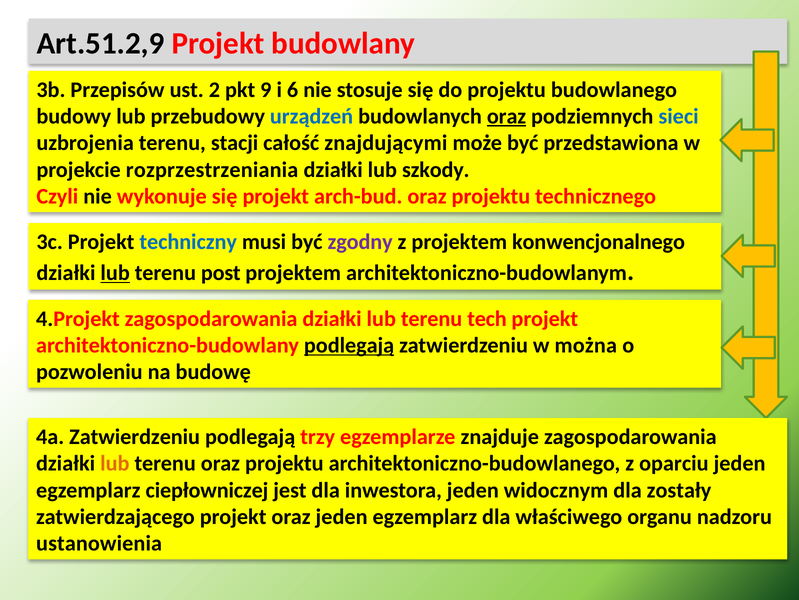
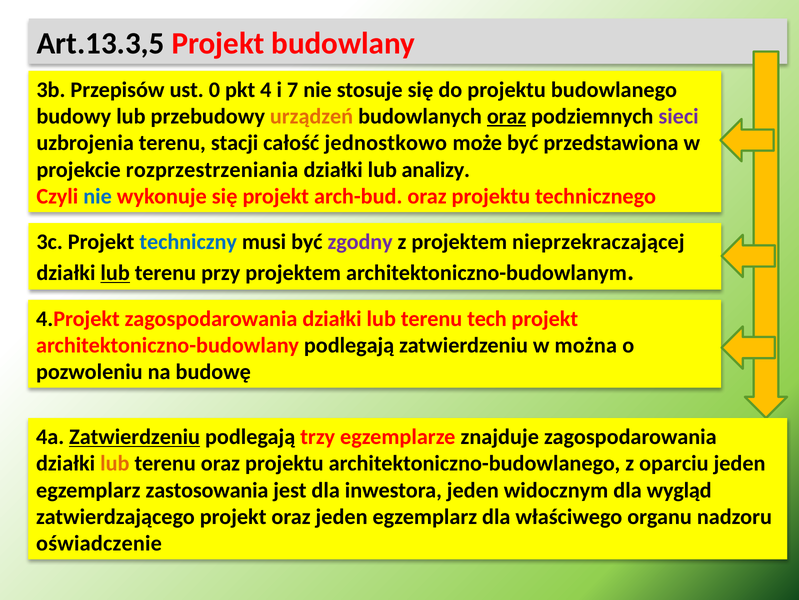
Art.51.2,9: Art.51.2,9 -> Art.13.3,5
2: 2 -> 0
9: 9 -> 4
6: 6 -> 7
urządzeń colour: blue -> orange
sieci colour: blue -> purple
znajdującymi: znajdującymi -> jednostkowo
szkody: szkody -> analizy
nie at (98, 196) colour: black -> blue
konwencjonalnego: konwencjonalnego -> nieprzekraczającej
post: post -> przy
podlegają at (349, 345) underline: present -> none
Zatwierdzeniu at (135, 436) underline: none -> present
ciepłowniczej: ciepłowniczej -> zastosowania
zostały: zostały -> wygląd
ustanowienia: ustanowienia -> oświadczenie
